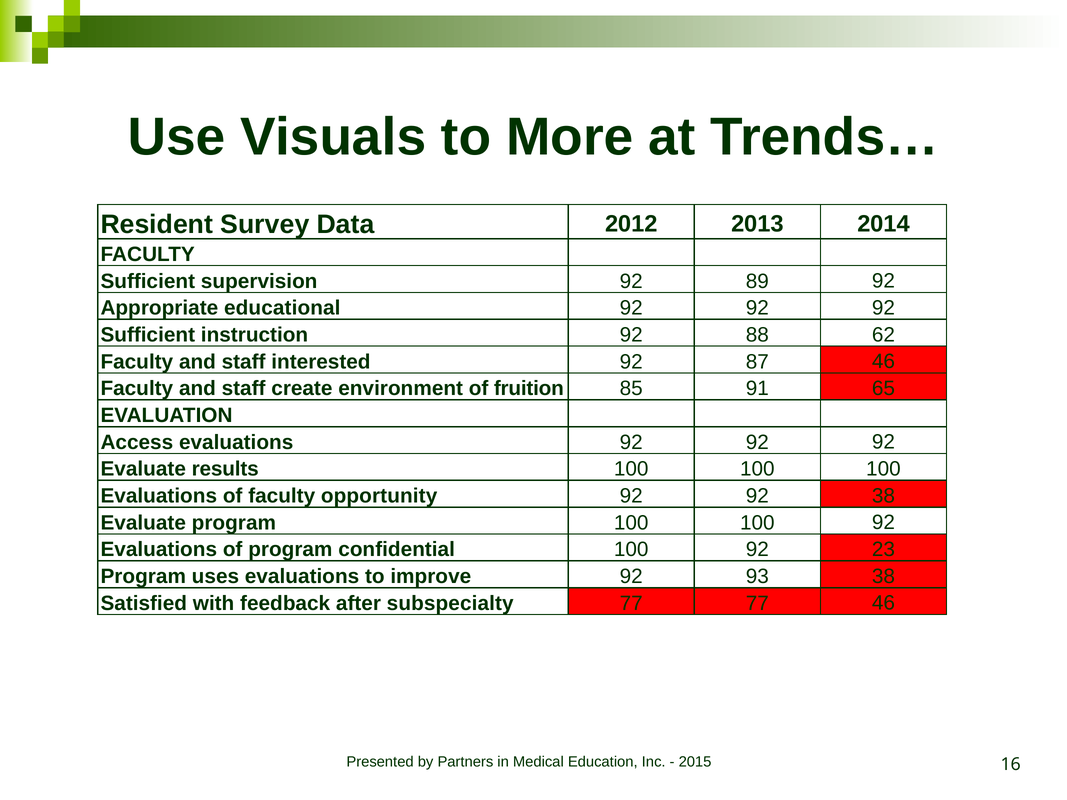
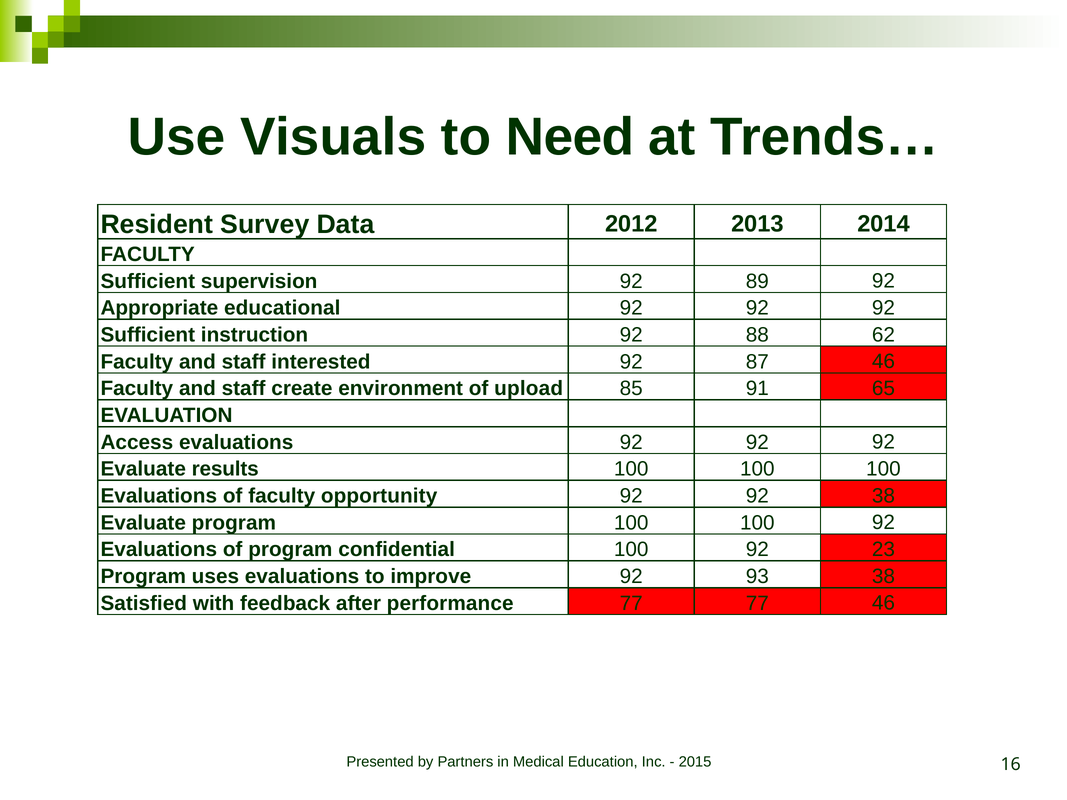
More: More -> Need
fruition: fruition -> upload
subspecialty: subspecialty -> performance
